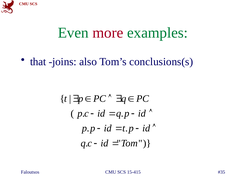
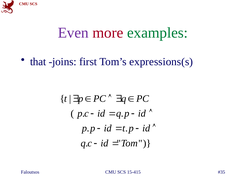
Even colour: green -> purple
also: also -> first
conclusions(s: conclusions(s -> expressions(s
